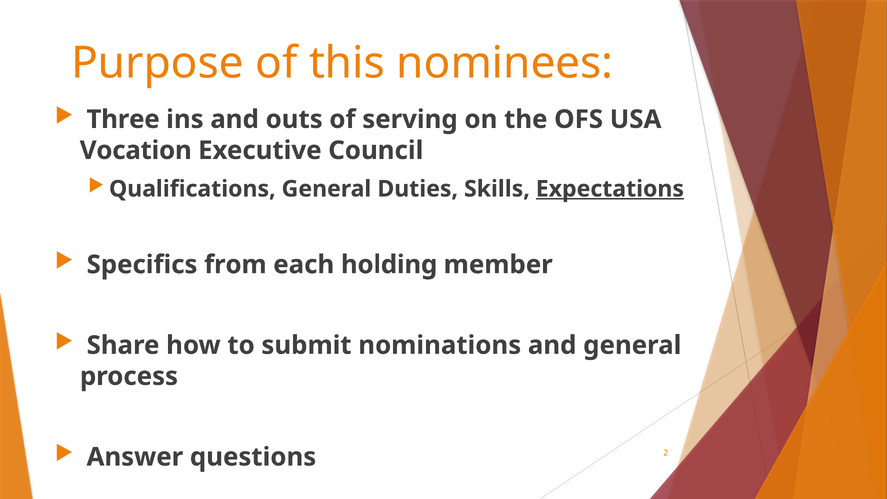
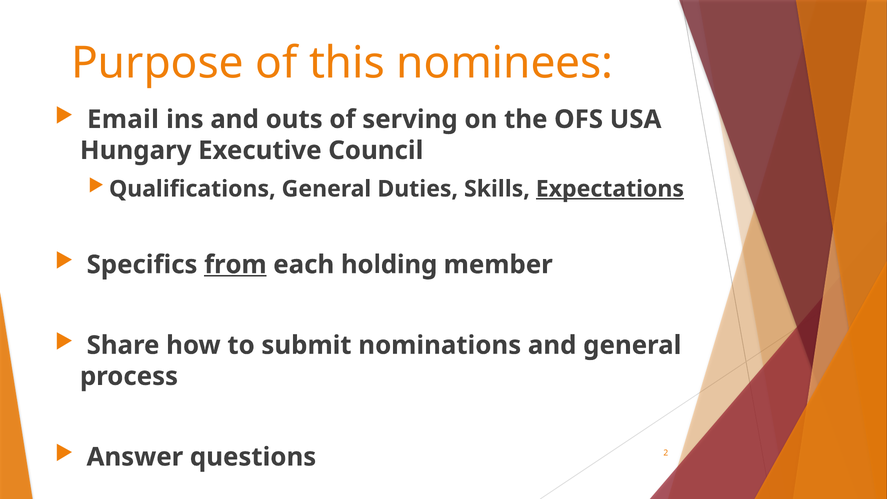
Three: Three -> Email
Vocation: Vocation -> Hungary
from underline: none -> present
